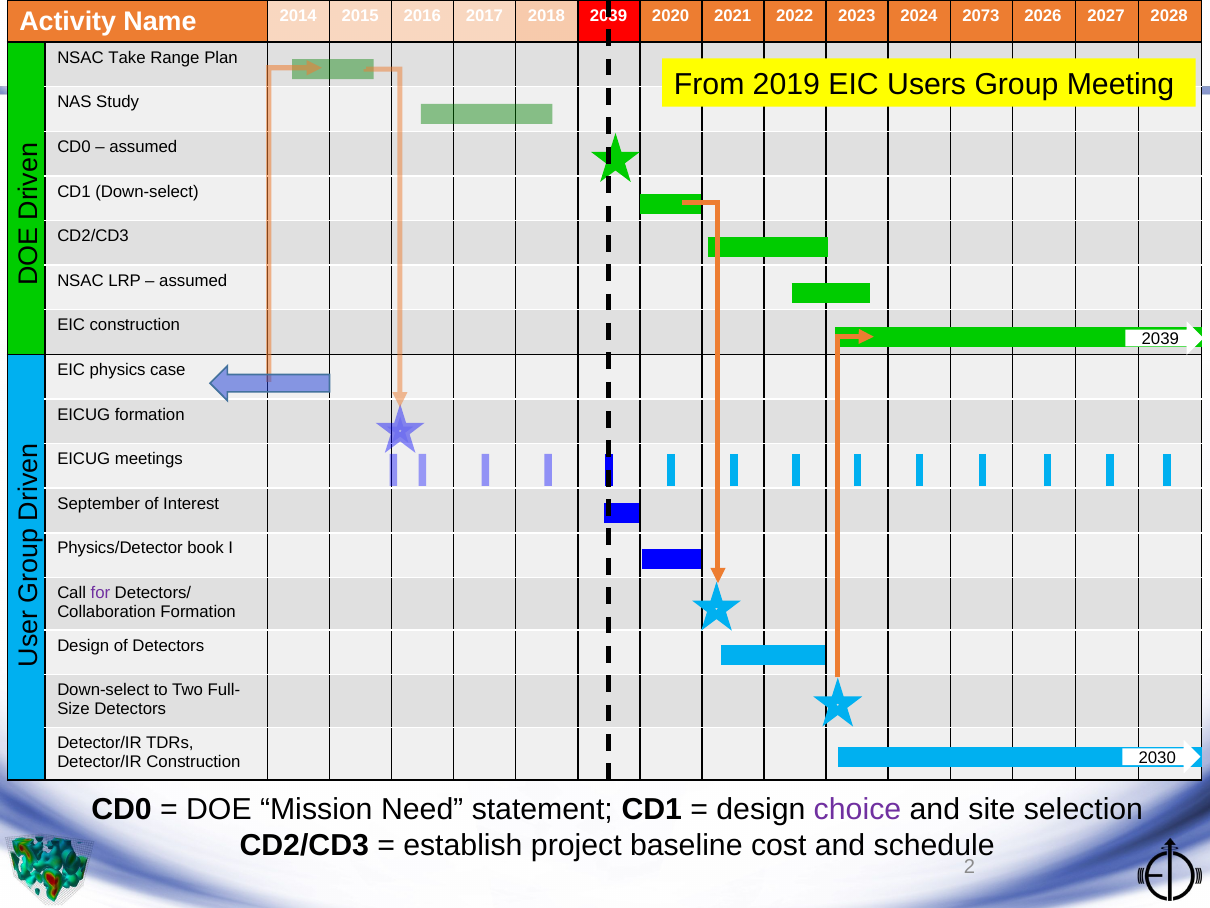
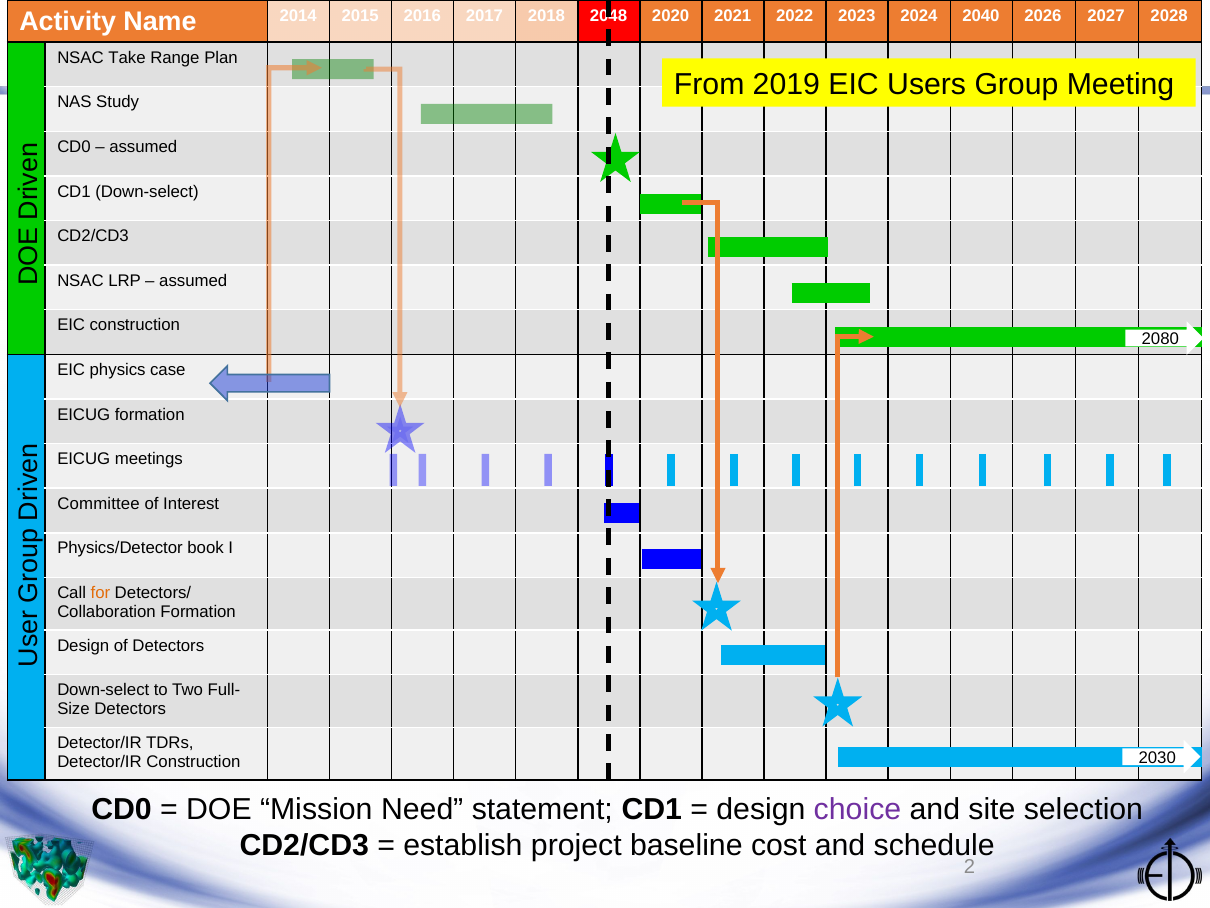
2018 2039: 2039 -> 2048
2073: 2073 -> 2040
2039 at (1160, 339): 2039 -> 2080
September: September -> Committee
for colour: purple -> orange
